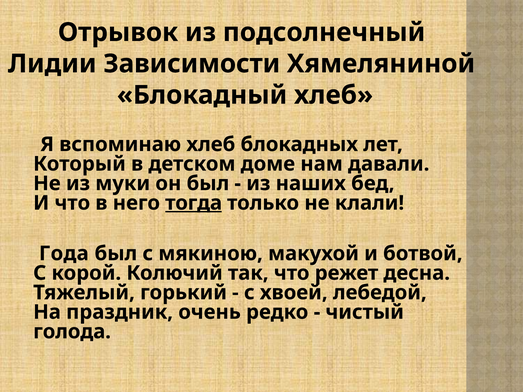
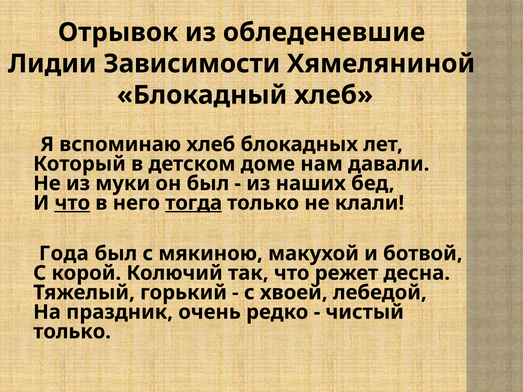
подсолнечный: подсолнечный -> обледеневшие
что at (72, 203) underline: none -> present
голода at (72, 332): голода -> только
